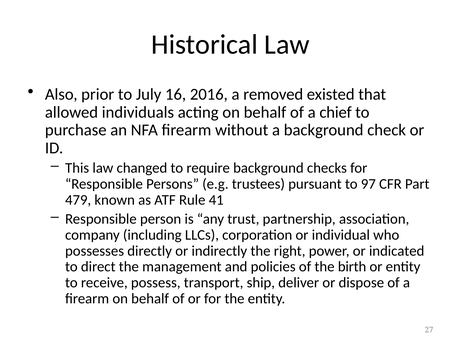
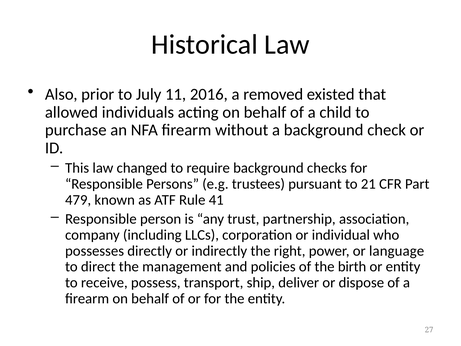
16: 16 -> 11
chief: chief -> child
97: 97 -> 21
indicated: indicated -> language
